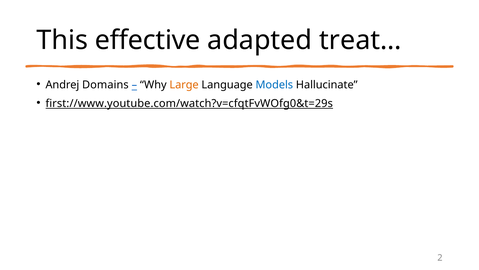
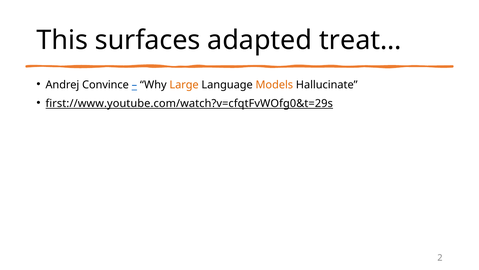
effective: effective -> surfaces
Domains: Domains -> Convince
Models colour: blue -> orange
